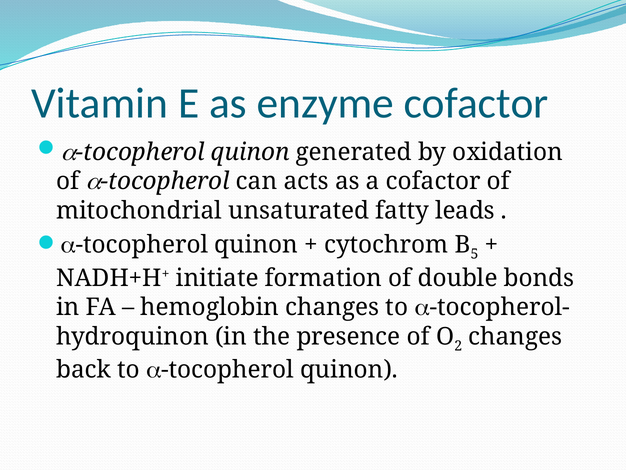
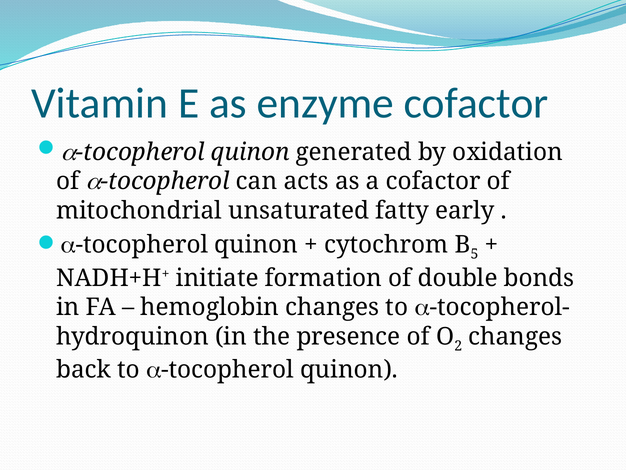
leads: leads -> early
